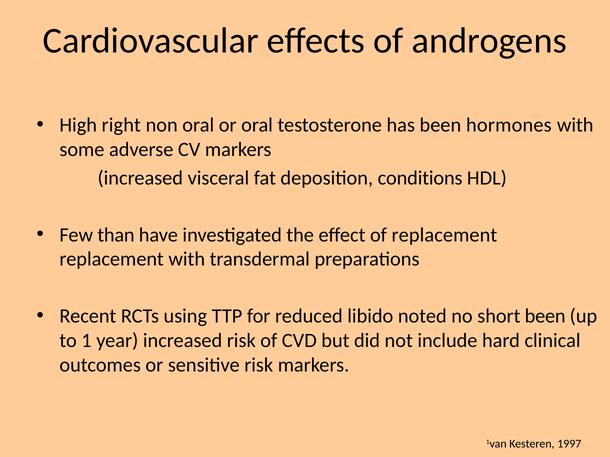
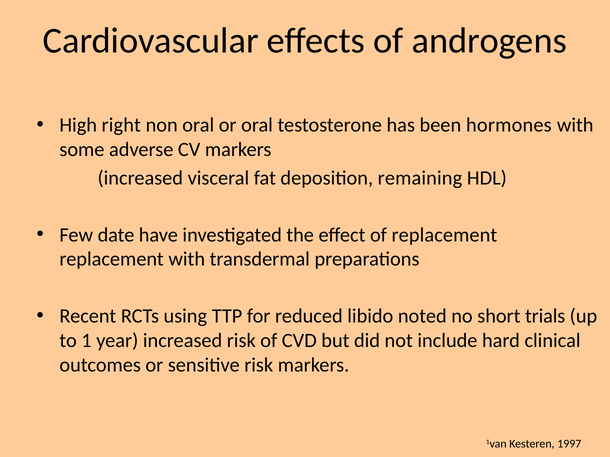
conditions: conditions -> remaining
than: than -> date
short been: been -> trials
